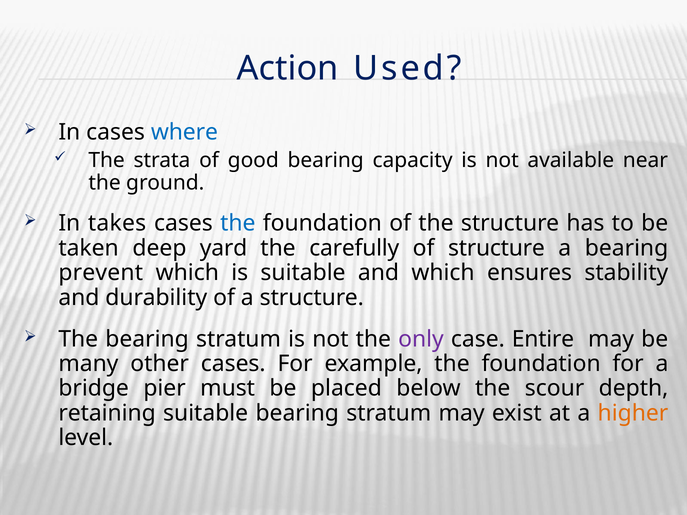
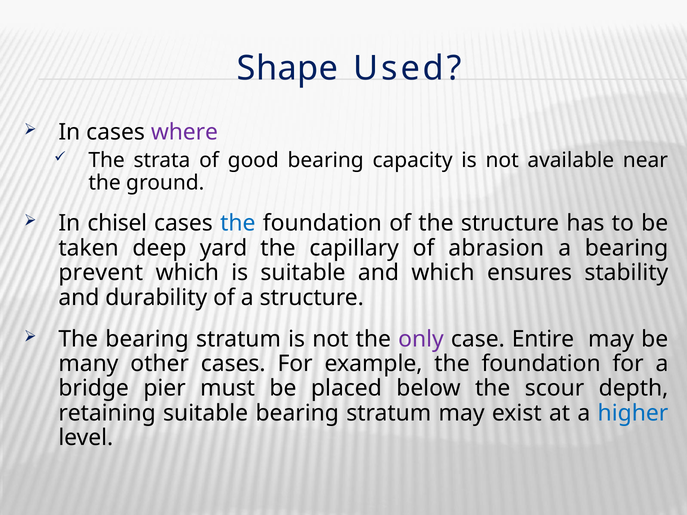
Action: Action -> Shape
where colour: blue -> purple
takes: takes -> chisel
carefully: carefully -> capillary
of structure: structure -> abrasion
higher colour: orange -> blue
